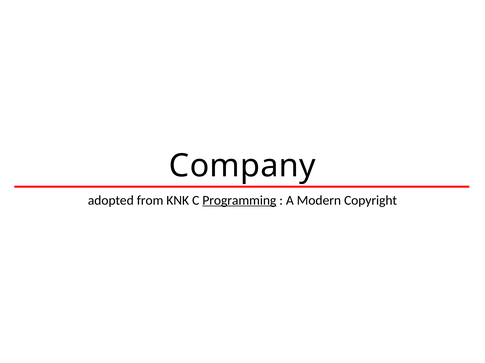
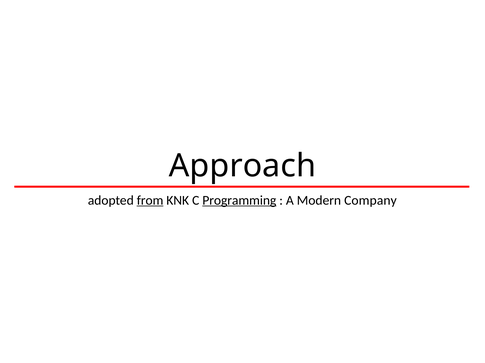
Company: Company -> Approach
from underline: none -> present
Copyright: Copyright -> Company
